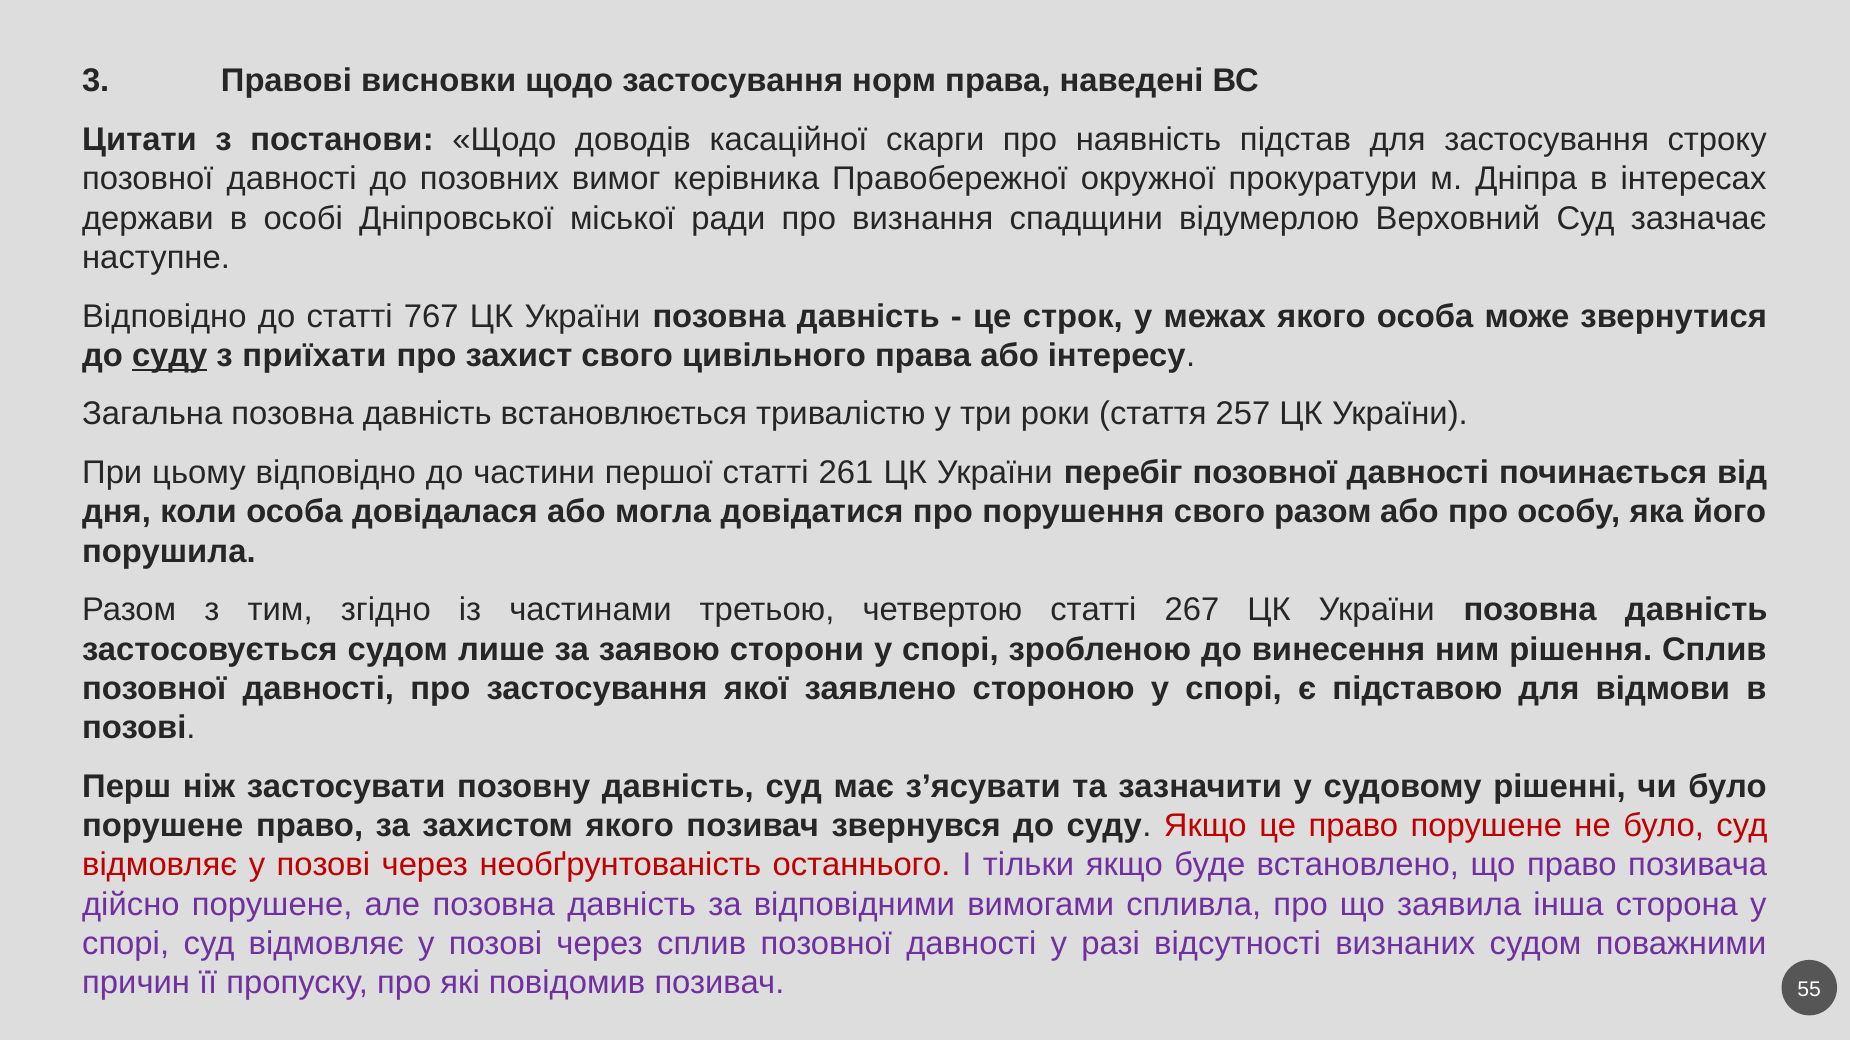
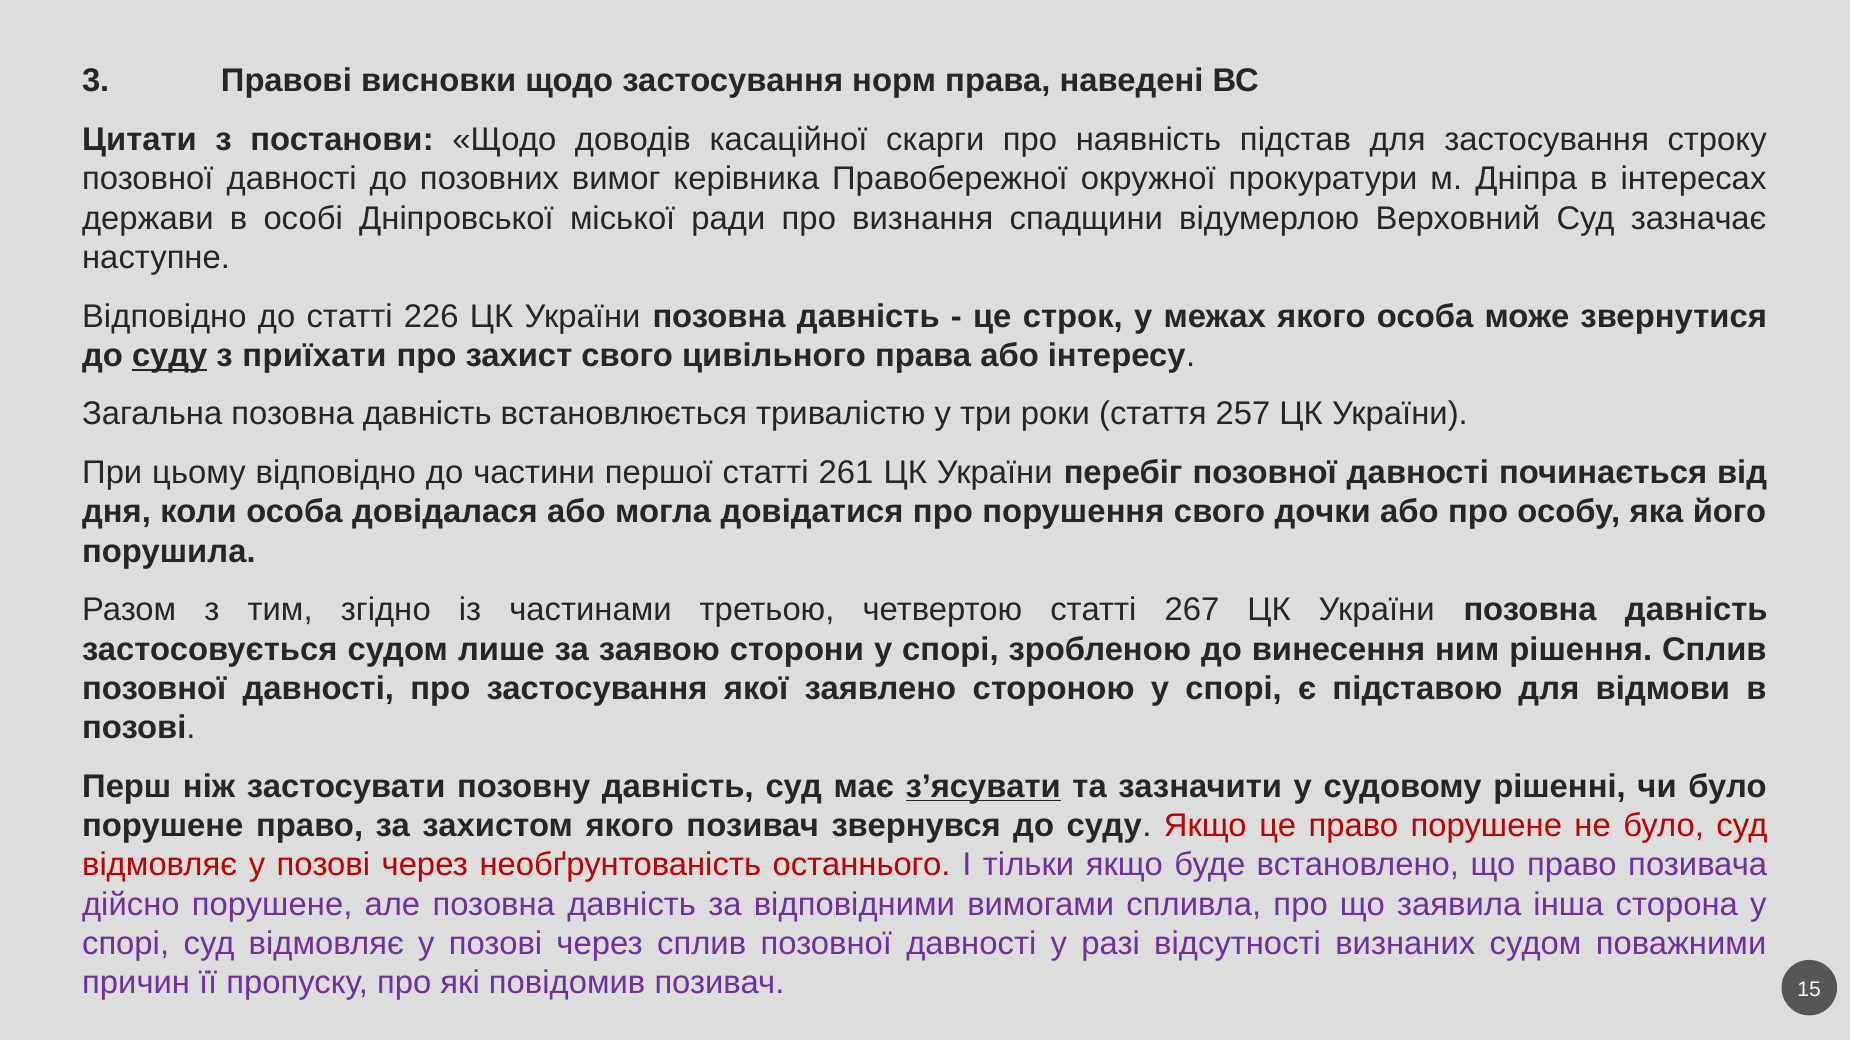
767: 767 -> 226
свого разом: разом -> дочки
з’ясувати underline: none -> present
55: 55 -> 15
